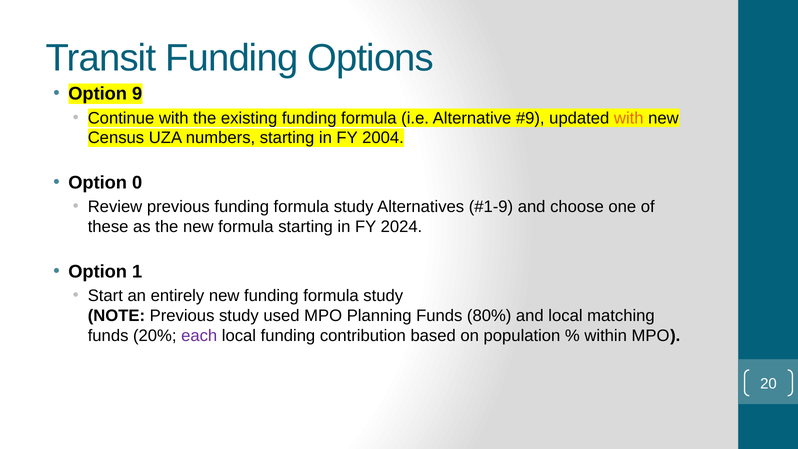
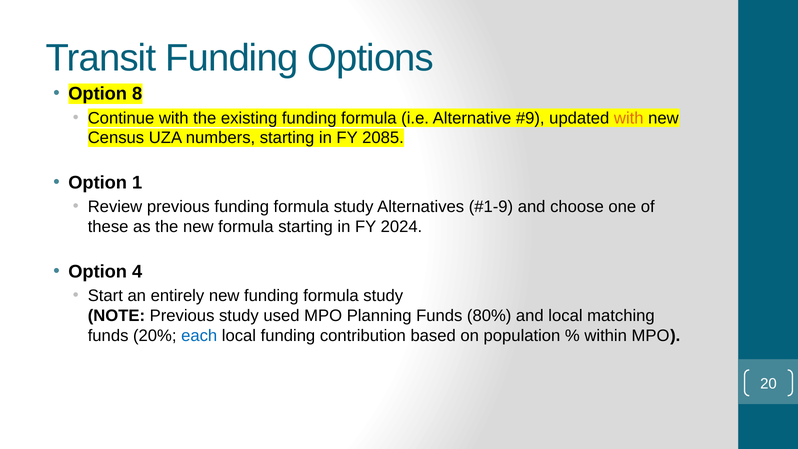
9: 9 -> 8
2004: 2004 -> 2085
0: 0 -> 1
1: 1 -> 4
each colour: purple -> blue
